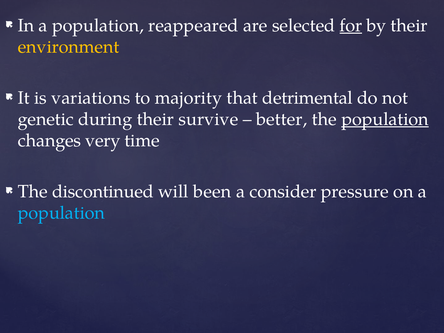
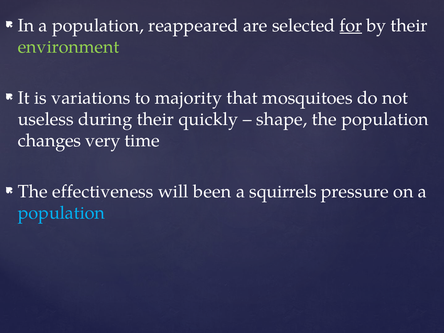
environment colour: yellow -> light green
detrimental: detrimental -> mosquitoes
genetic: genetic -> useless
survive: survive -> quickly
better: better -> shape
population at (385, 119) underline: present -> none
discontinued: discontinued -> effectiveness
consider: consider -> squirrels
